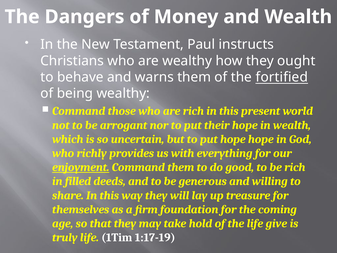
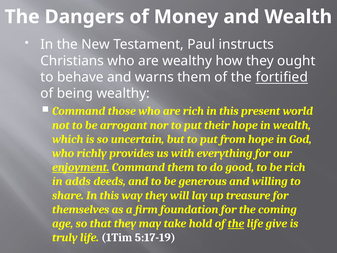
put hope: hope -> from
filled: filled -> adds
the at (236, 223) underline: none -> present
1:17-19: 1:17-19 -> 5:17-19
